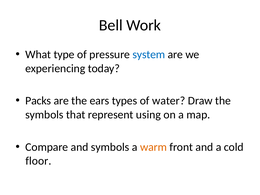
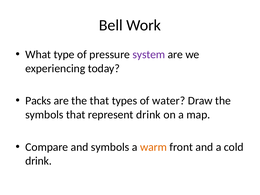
system colour: blue -> purple
the ears: ears -> that
represent using: using -> drink
floor at (38, 161): floor -> drink
